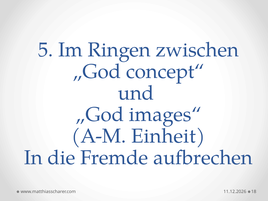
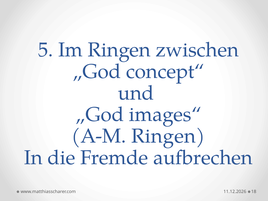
A-M Einheit: Einheit -> Ringen
